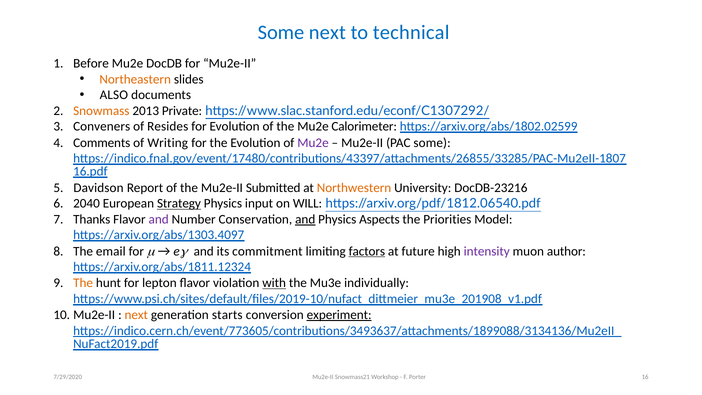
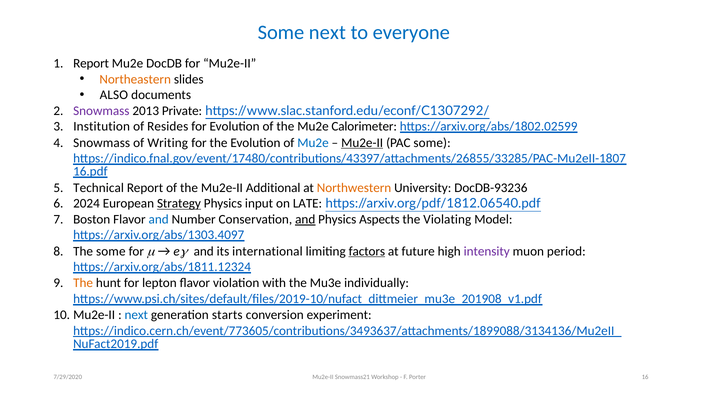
technical: technical -> everyone
Before at (91, 63): Before -> Report
Snowmass at (101, 111) colour: orange -> purple
Conveners: Conveners -> Institution
Comments at (102, 143): Comments -> Snowmass
Mu2e at (313, 143) colour: purple -> blue
Mu2e-II at (362, 143) underline: none -> present
Davidson: Davidson -> Technical
Submitted: Submitted -> Additional
DocDB-23216: DocDB-23216 -> DocDB-93236
2040: 2040 -> 2024
WILL: WILL -> LATE
Thanks: Thanks -> Boston
and at (159, 219) colour: purple -> blue
Priorities: Priorities -> Violating
The email: email -> some
commitment: commitment -> international
author: author -> period
with underline: present -> none
next at (136, 315) colour: orange -> blue
experiment underline: present -> none
